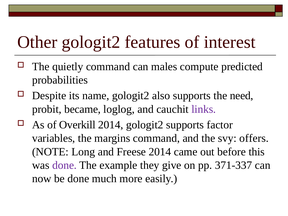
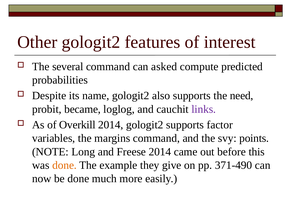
quietly: quietly -> several
males: males -> asked
offers: offers -> points
done at (64, 165) colour: purple -> orange
371-337: 371-337 -> 371-490
